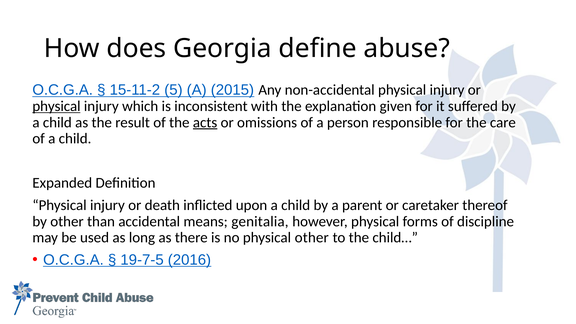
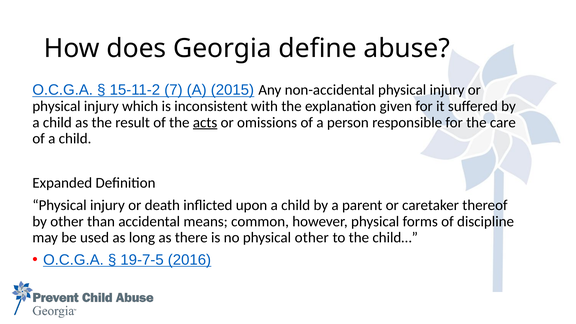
5: 5 -> 7
physical at (56, 106) underline: present -> none
genitalia: genitalia -> common
